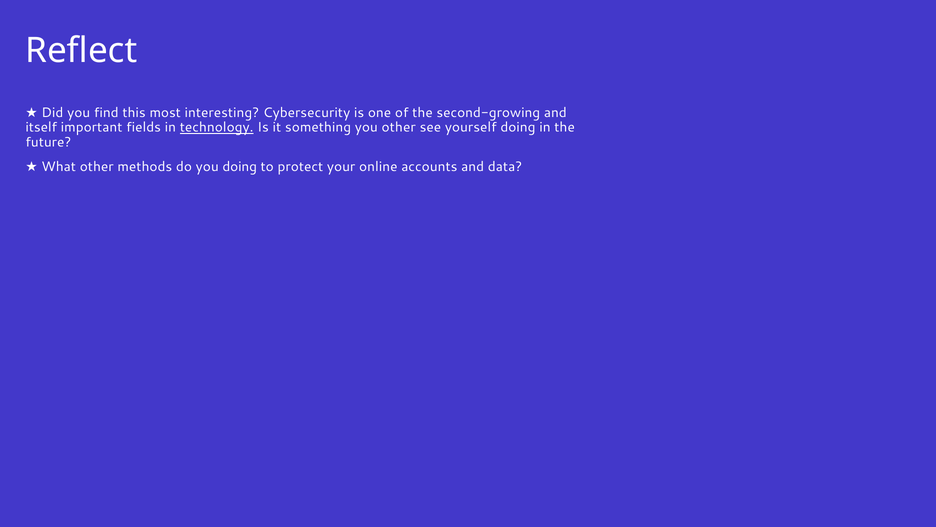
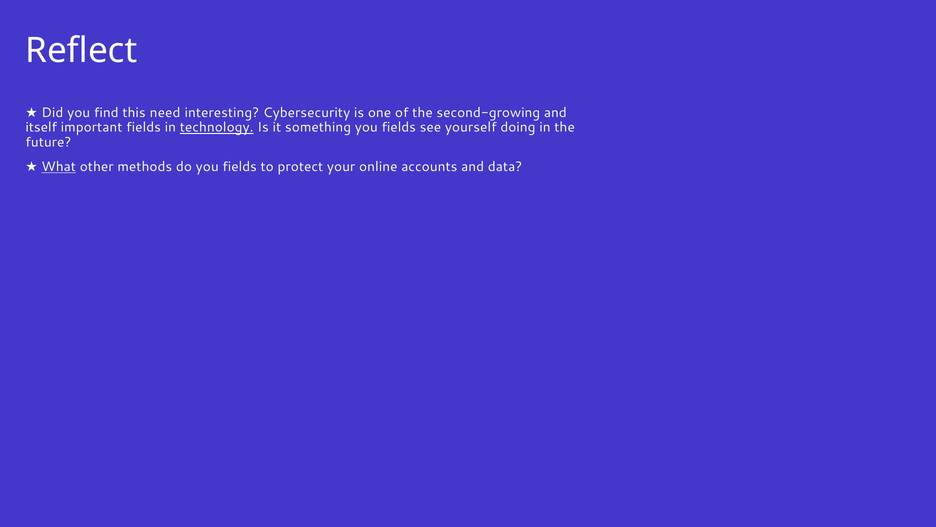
most: most -> need
something you other: other -> fields
What underline: none -> present
do you doing: doing -> fields
